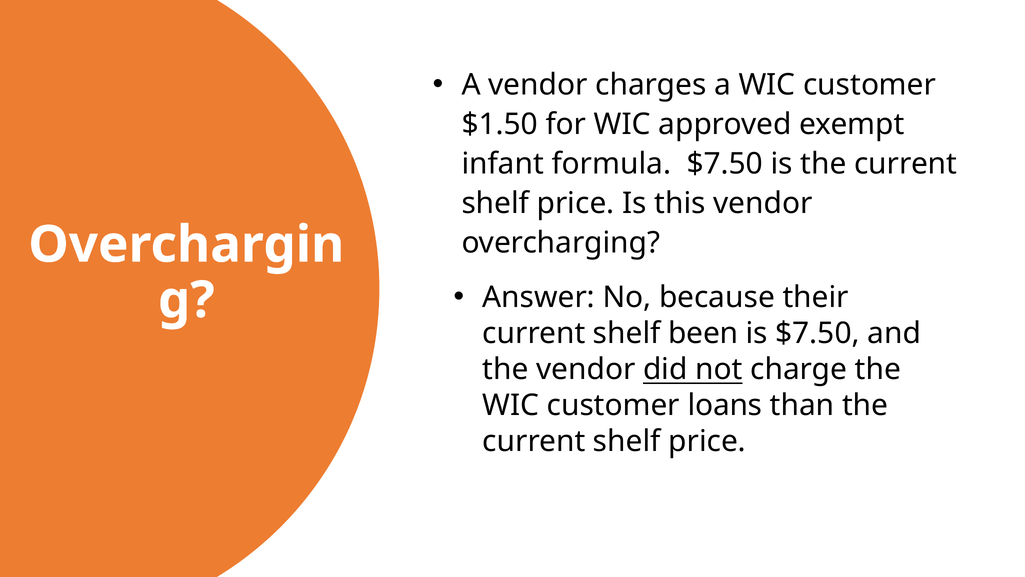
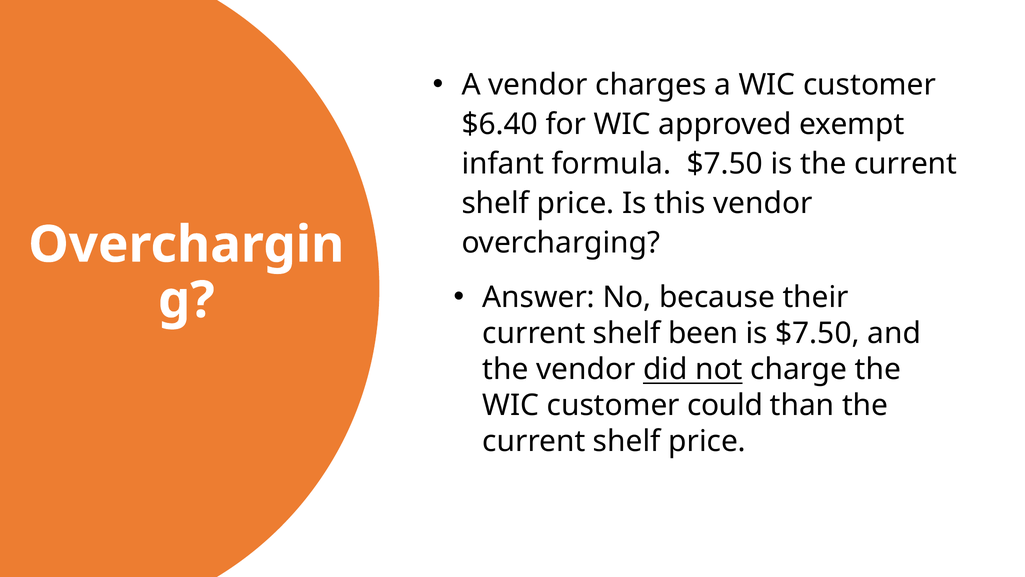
$1.50: $1.50 -> $6.40
loans: loans -> could
